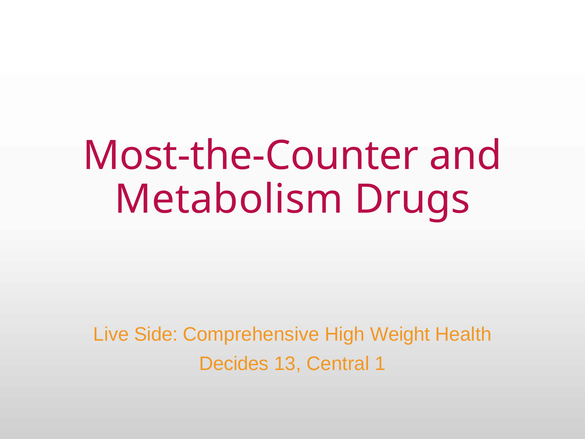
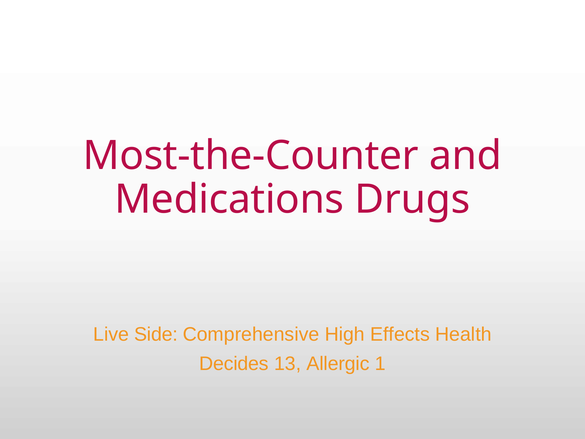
Metabolism: Metabolism -> Medications
Weight: Weight -> Effects
Central: Central -> Allergic
